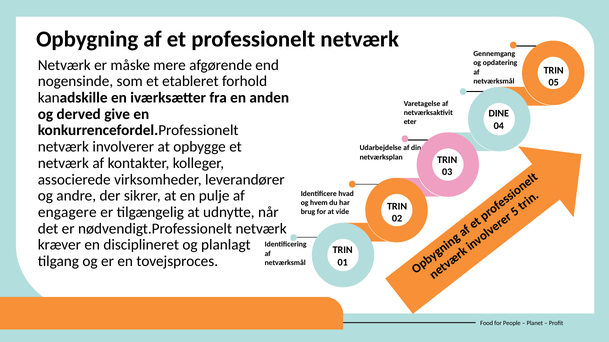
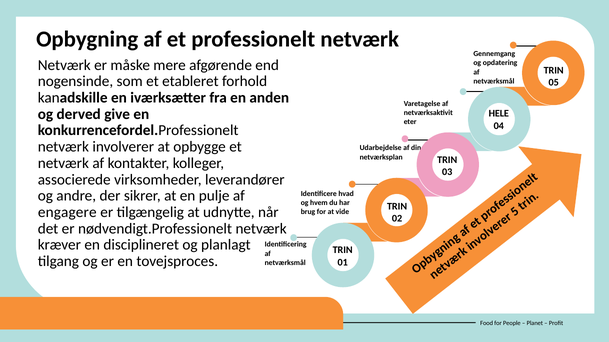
DINE: DINE -> HELE
